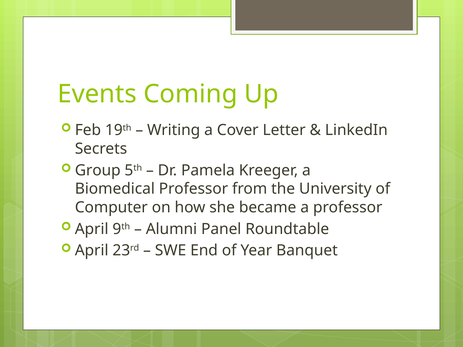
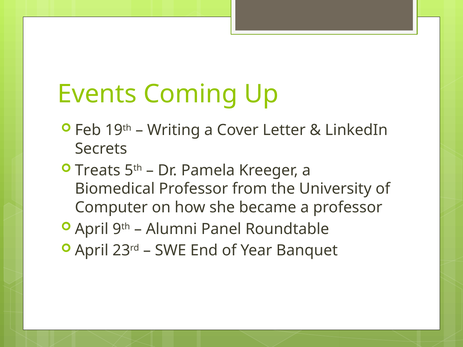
Group: Group -> Treats
